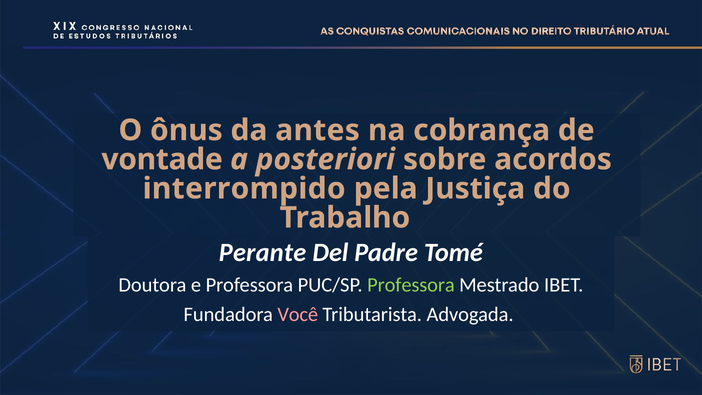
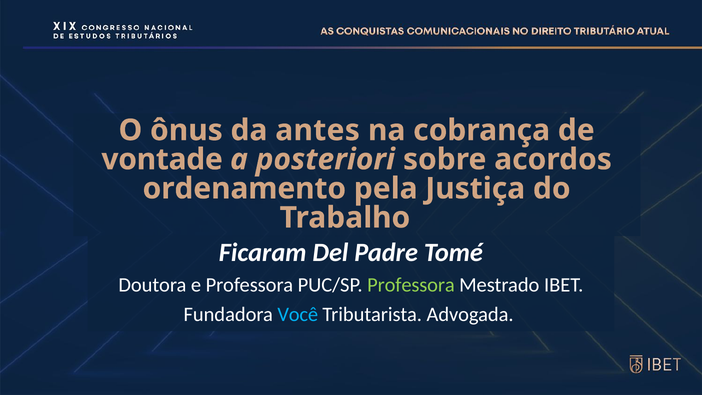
interrompido: interrompido -> ordenamento
Perante: Perante -> Ficaram
Você colour: pink -> light blue
